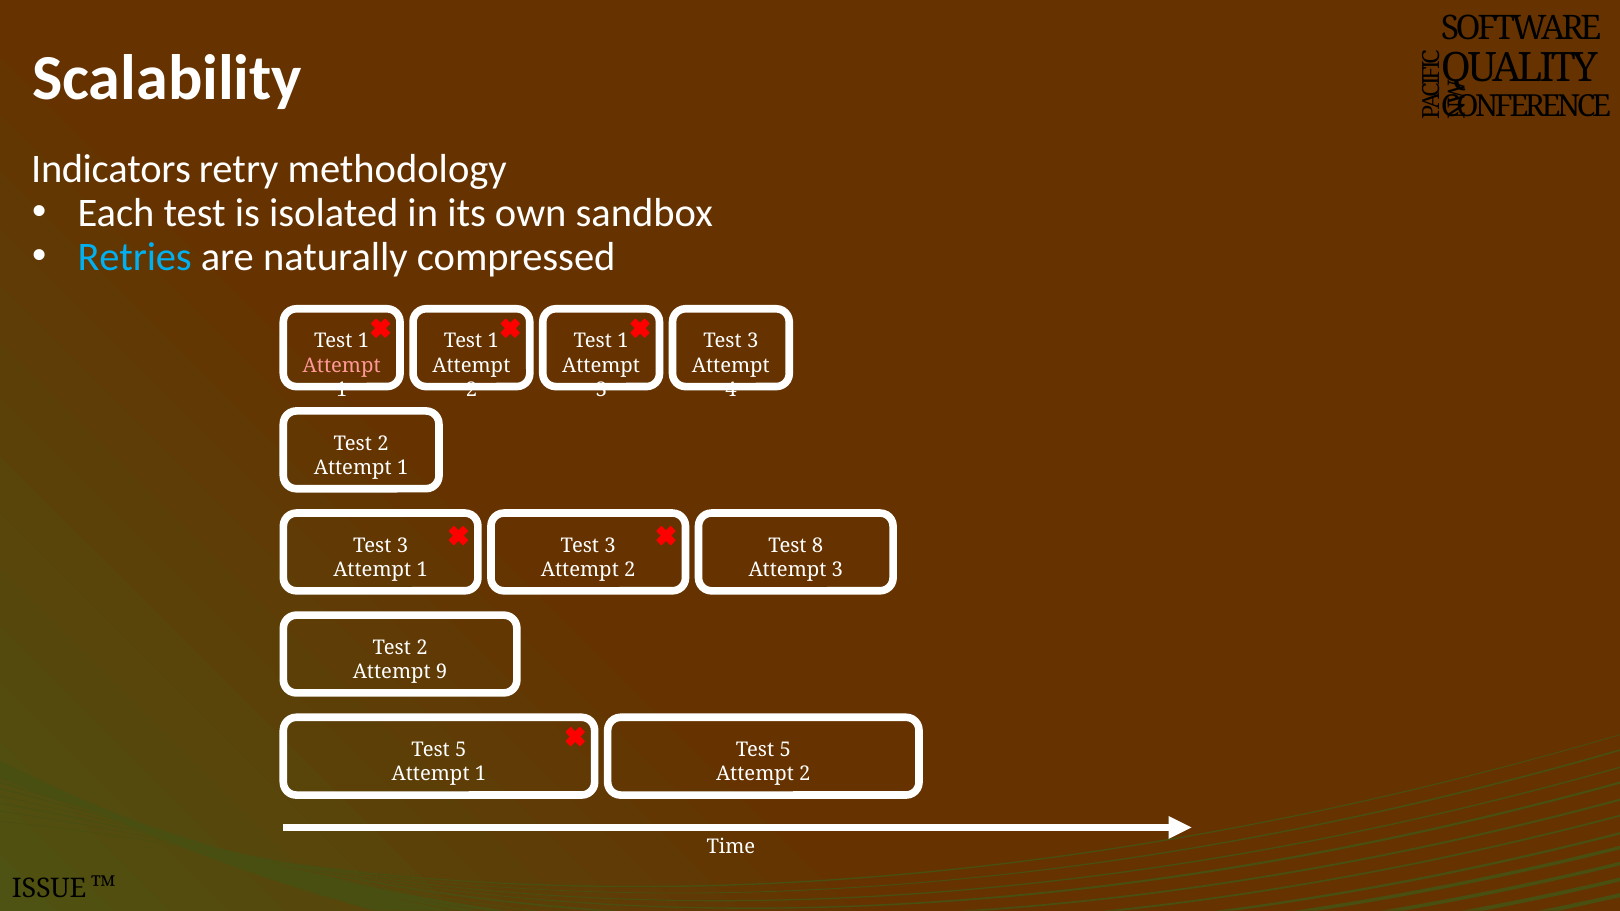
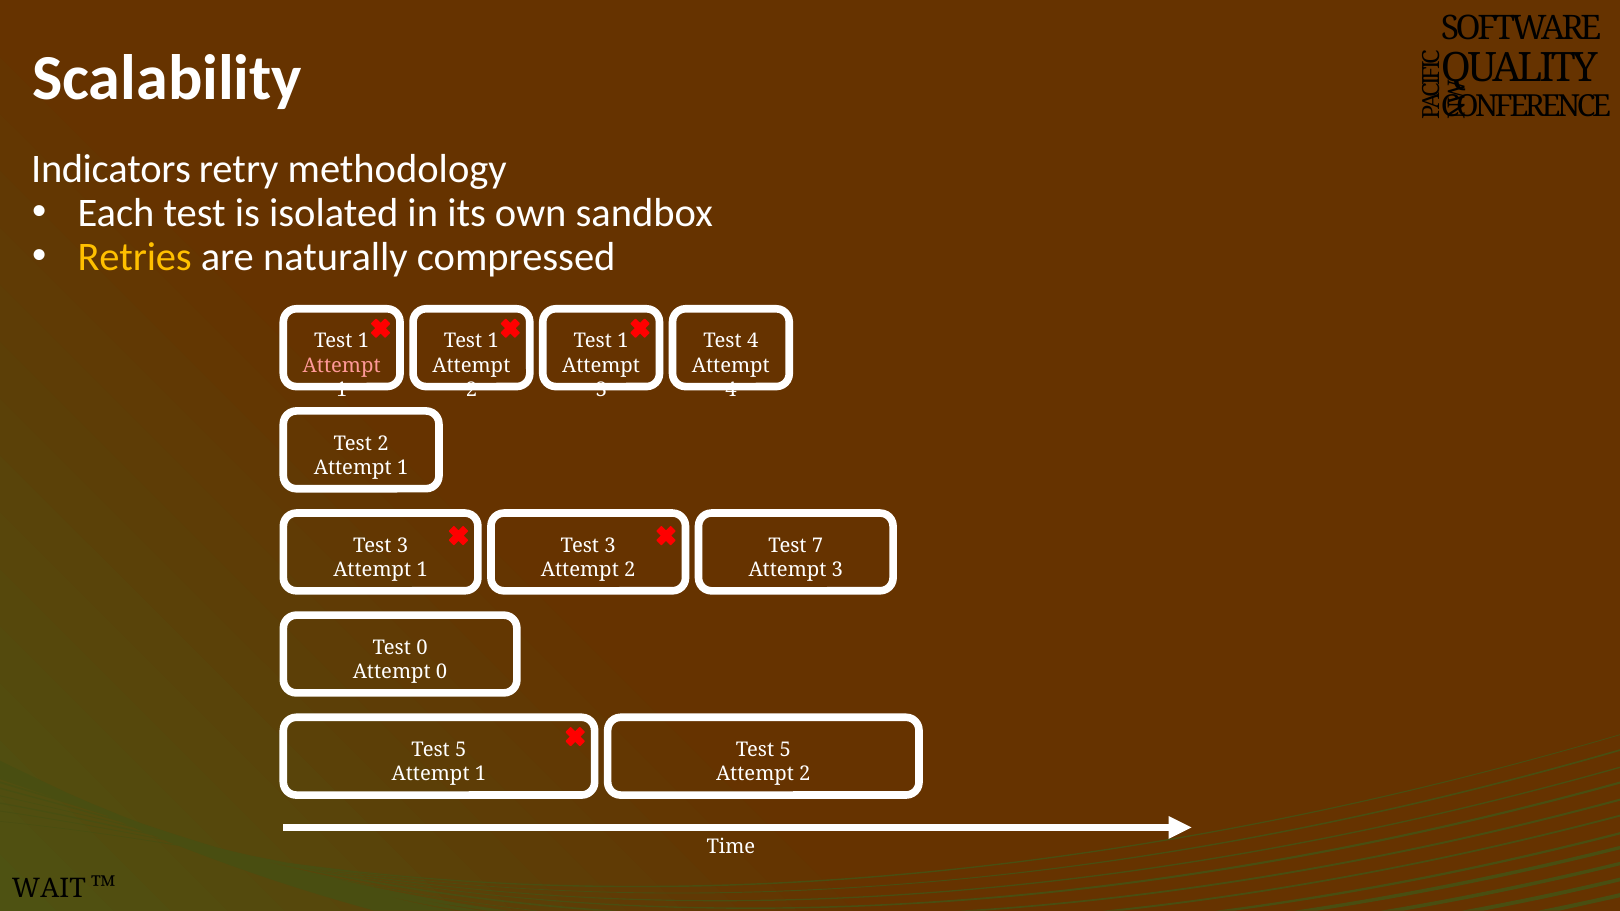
Retries colour: light blue -> yellow
3 at (753, 341): 3 -> 4
8: 8 -> 7
2 at (422, 648): 2 -> 0
Attempt 9: 9 -> 0
ISSUE: ISSUE -> WAIT
